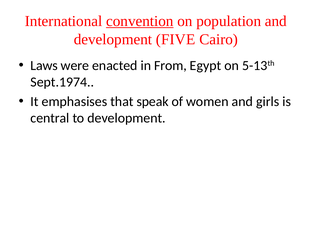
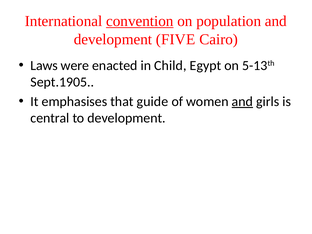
From: From -> Child
Sept.1974: Sept.1974 -> Sept.1905
speak: speak -> guide
and at (242, 102) underline: none -> present
